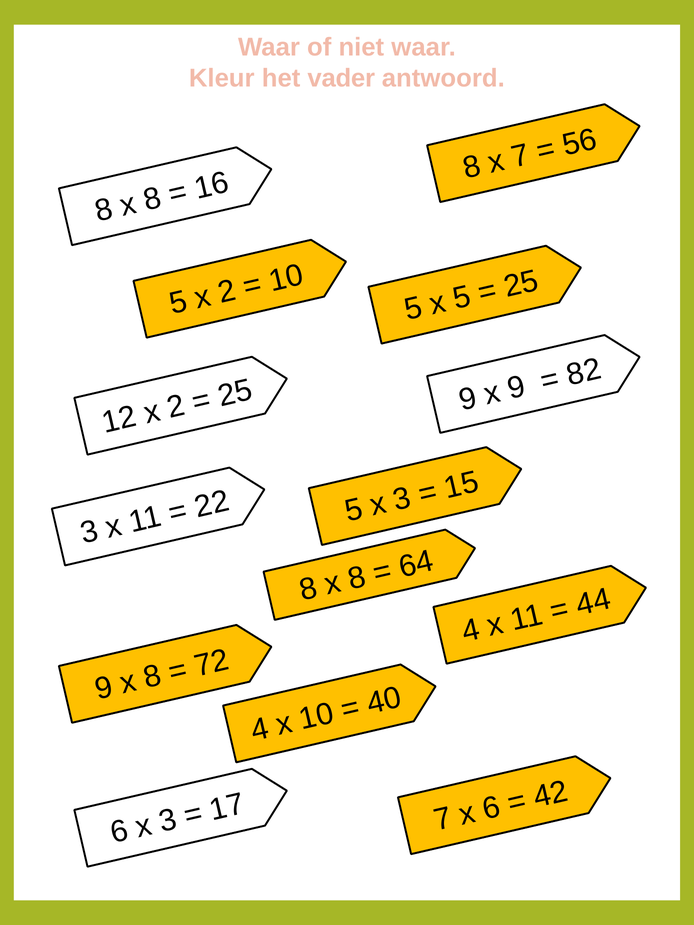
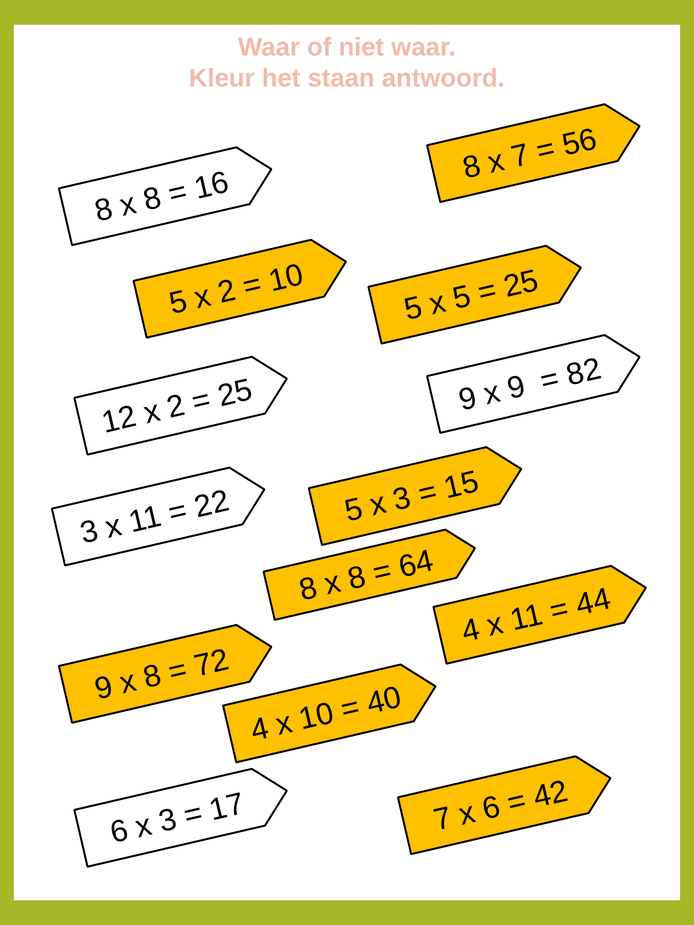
vader: vader -> staan
